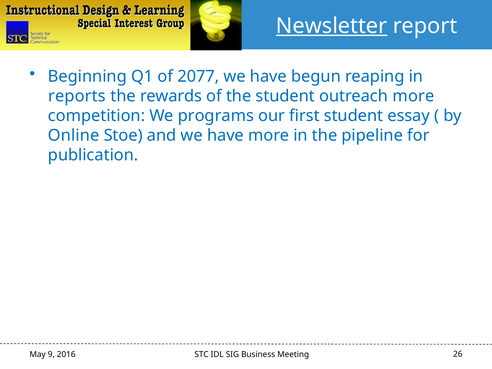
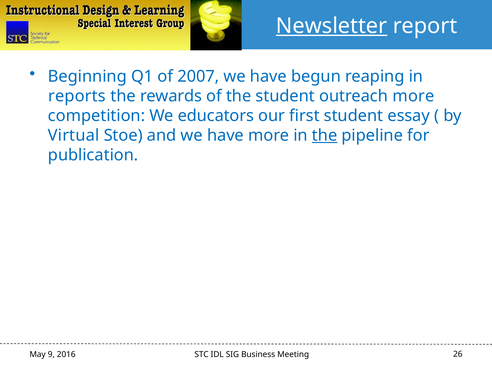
2077: 2077 -> 2007
programs: programs -> educators
Online: Online -> Virtual
the at (325, 135) underline: none -> present
